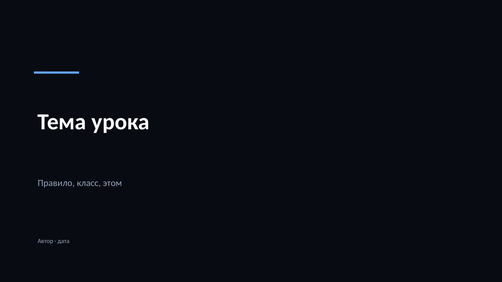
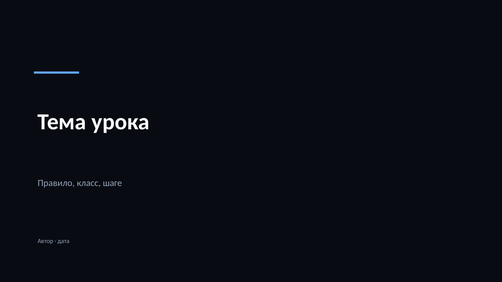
этом: этом -> шаге
